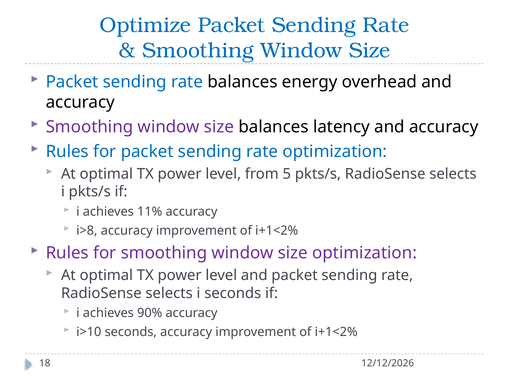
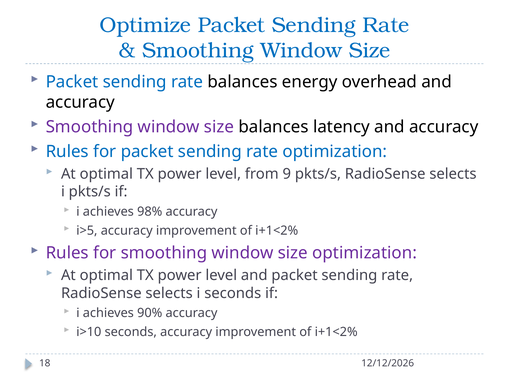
5: 5 -> 9
11%: 11% -> 98%
i>8: i>8 -> i>5
